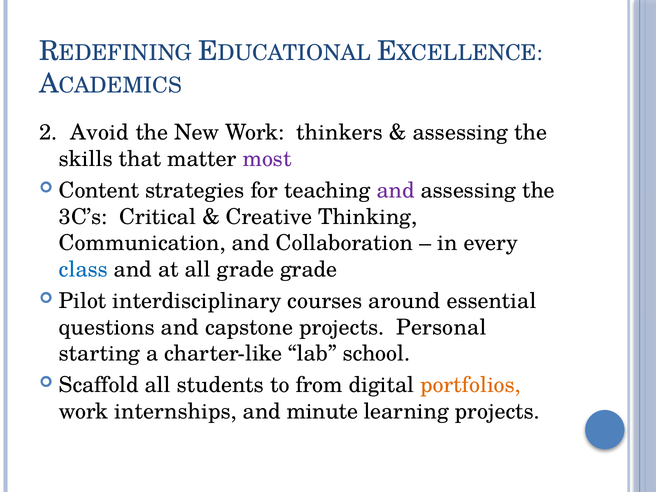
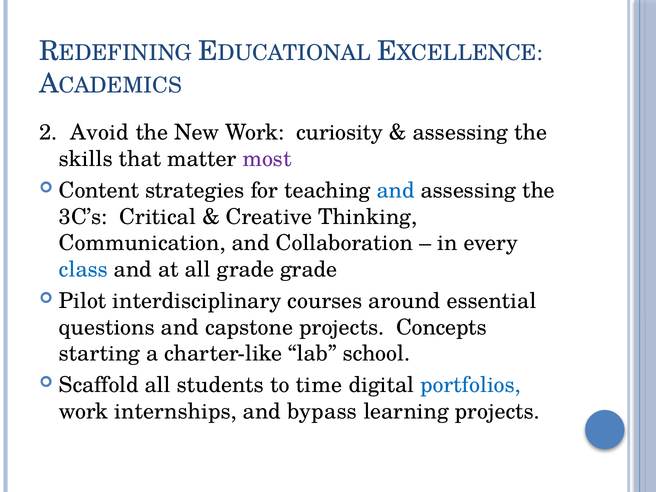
thinkers: thinkers -> curiosity
and at (396, 191) colour: purple -> blue
Personal: Personal -> Concepts
from: from -> time
portfolios colour: orange -> blue
minute: minute -> bypass
